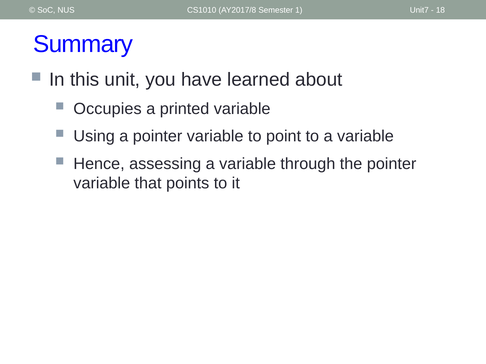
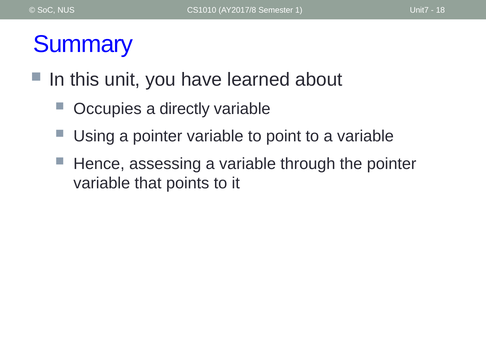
printed: printed -> directly
